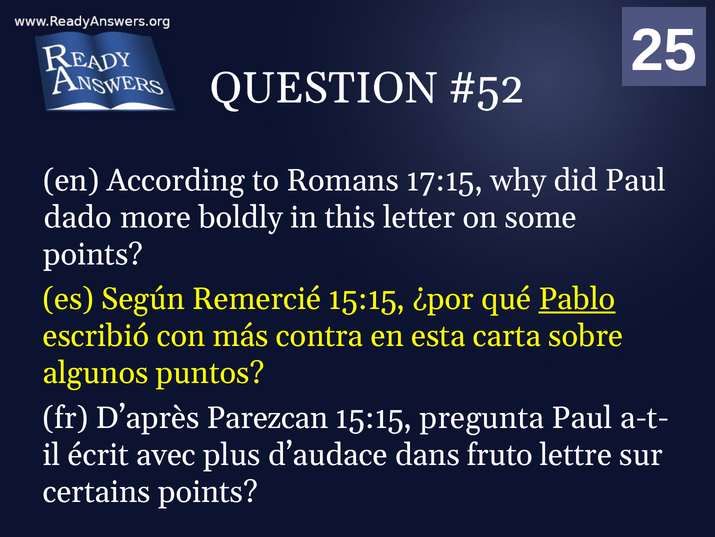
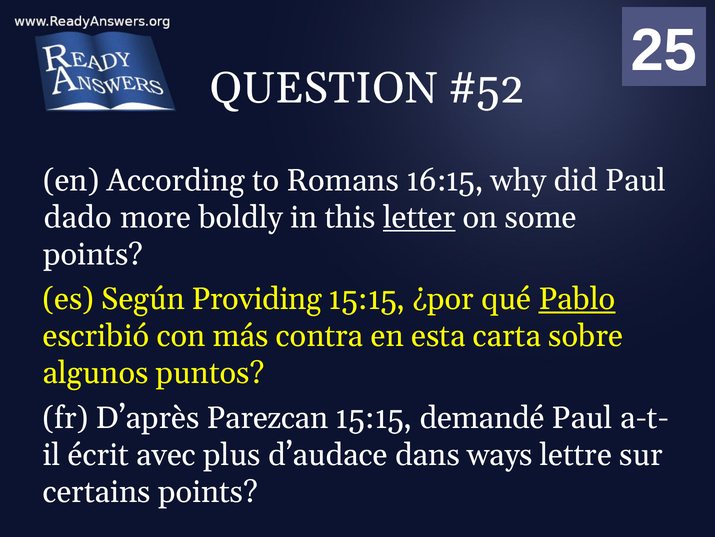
17:15: 17:15 -> 16:15
letter underline: none -> present
Remercié: Remercié -> Providing
pregunta: pregunta -> demandé
fruto: fruto -> ways
